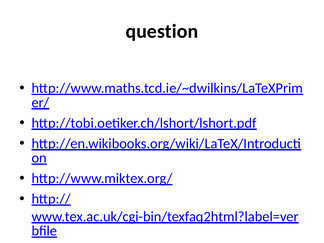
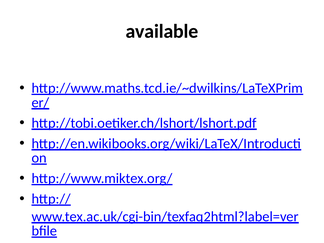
question: question -> available
